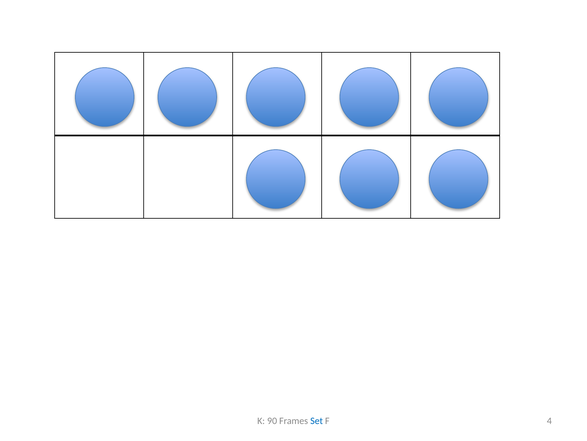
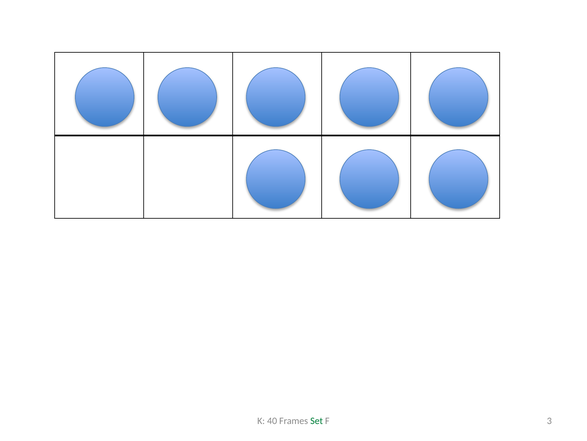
90: 90 -> 40
Set colour: blue -> green
4: 4 -> 3
